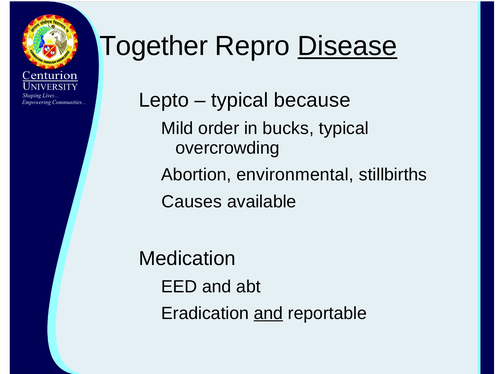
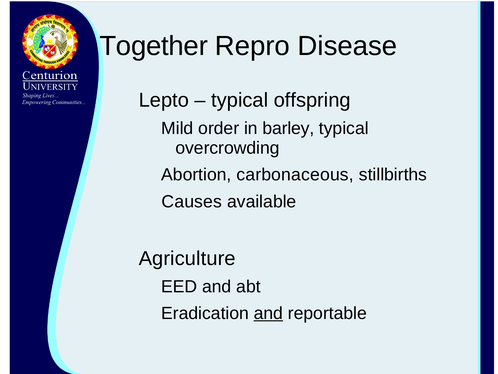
Disease underline: present -> none
because: because -> offspring
bucks: bucks -> barley
environmental: environmental -> carbonaceous
Medication: Medication -> Agriculture
